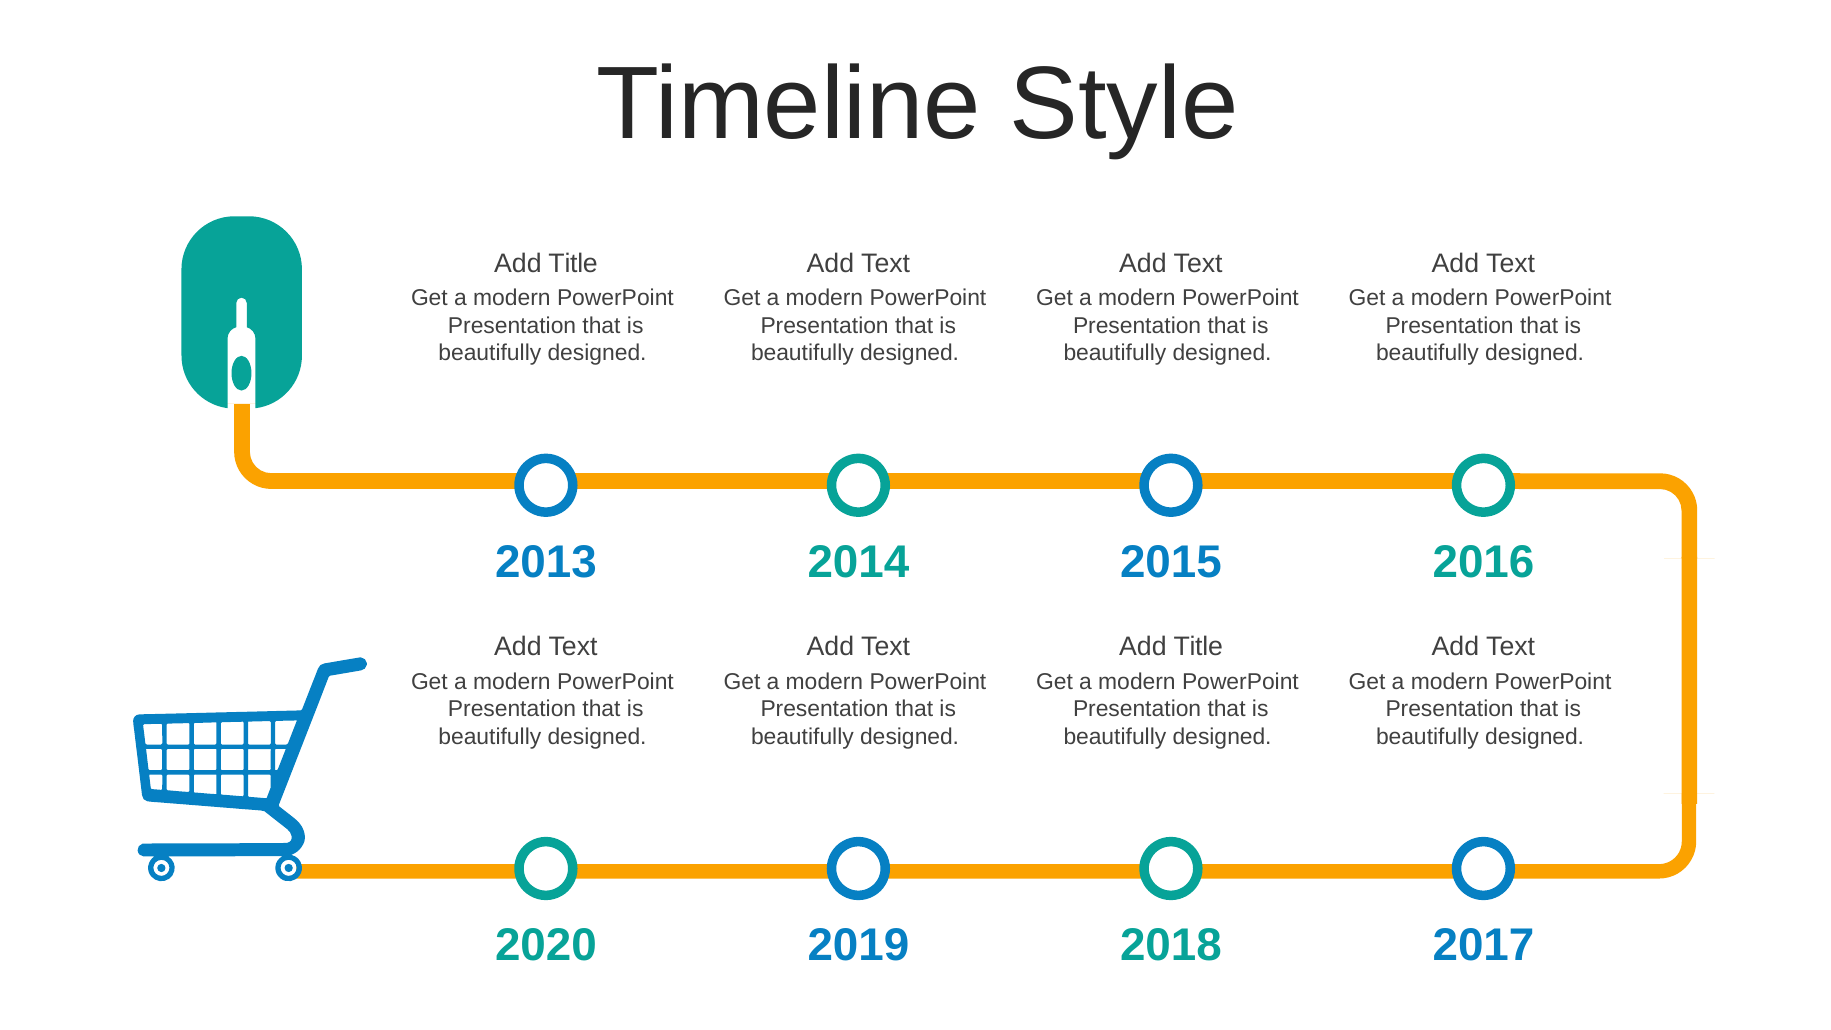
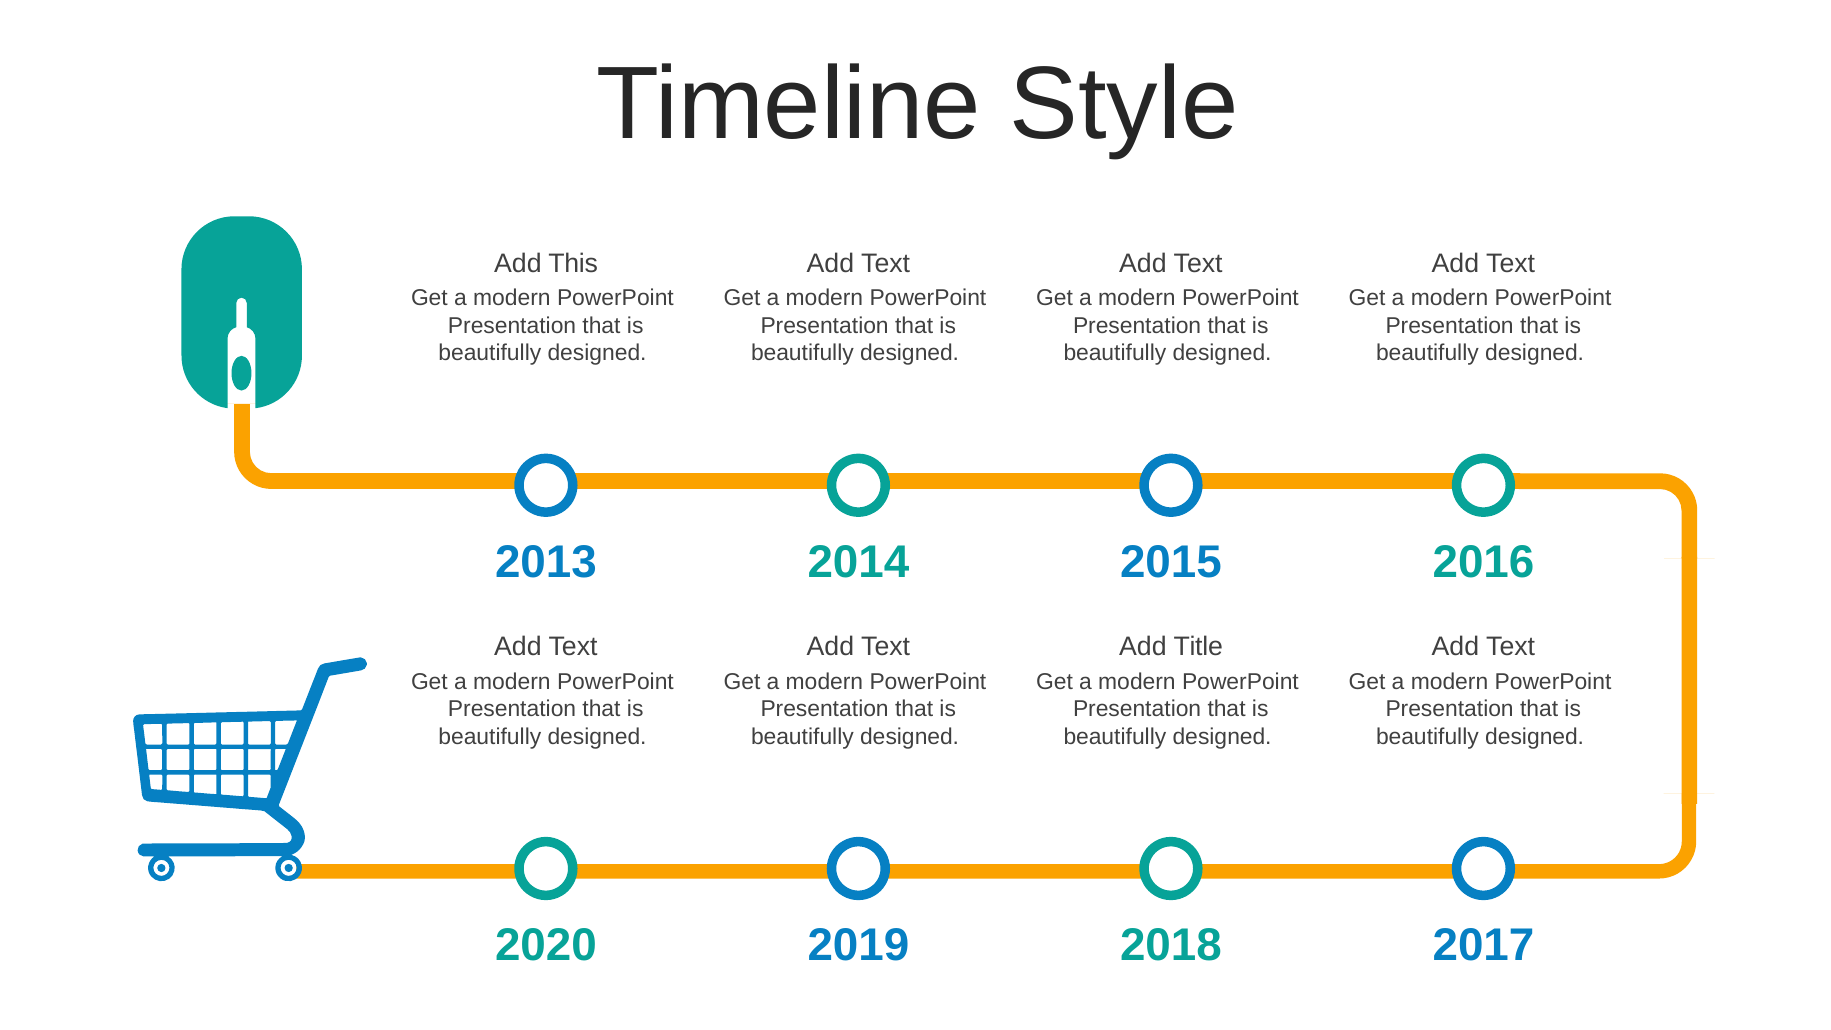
Title at (573, 264): Title -> This
